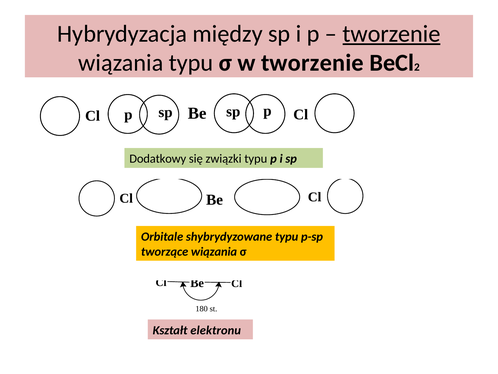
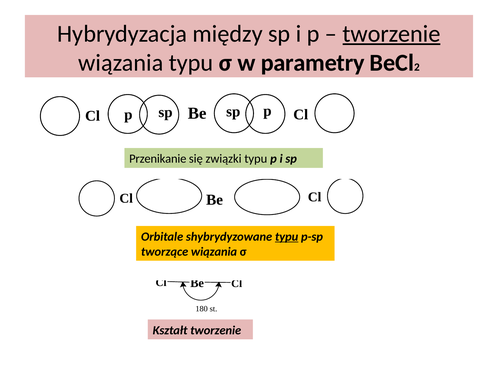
w tworzenie: tworzenie -> parametry
Dodatkowy: Dodatkowy -> Przenikanie
typu at (287, 236) underline: none -> present
Kształt elektronu: elektronu -> tworzenie
